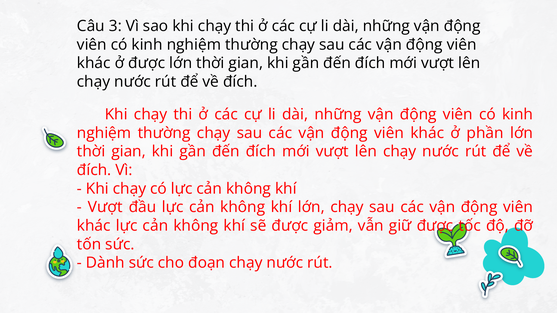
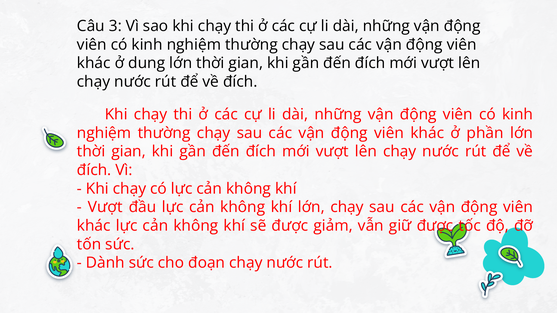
ở được: được -> dung
